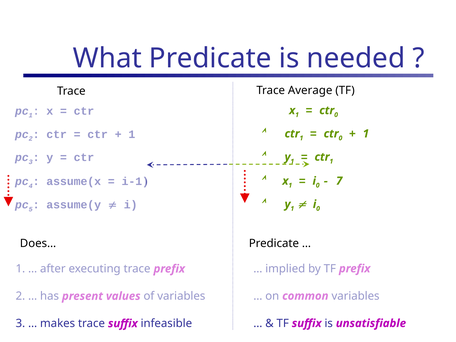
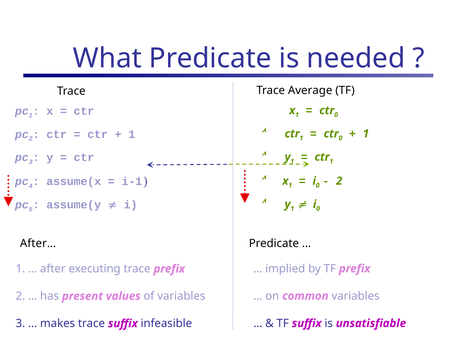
7 at (339, 181): 7 -> 2
Does…: Does… -> After…
